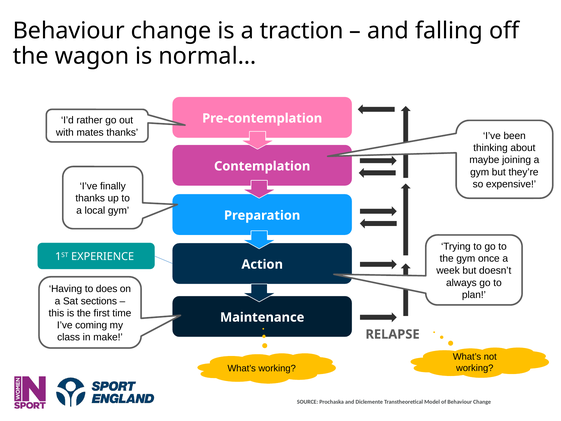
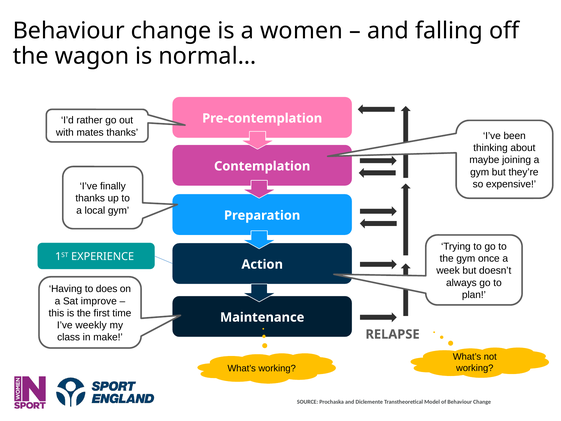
traction: traction -> women
sections: sections -> improve
coming: coming -> weekly
